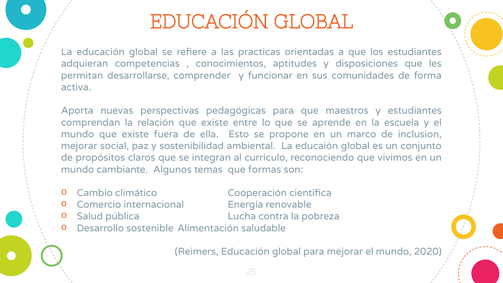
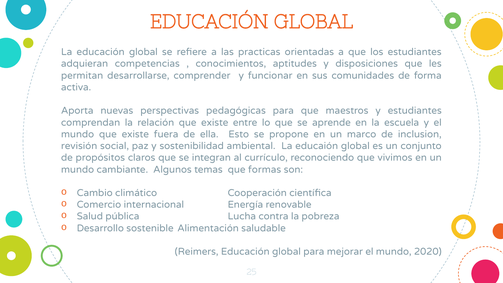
mejorar at (79, 146): mejorar -> revisión
